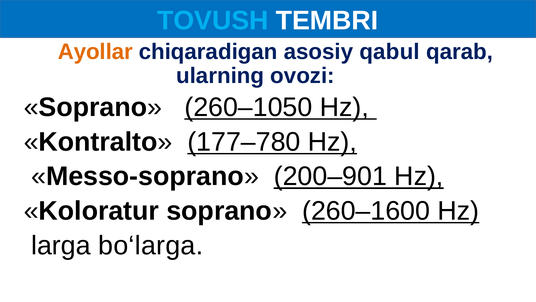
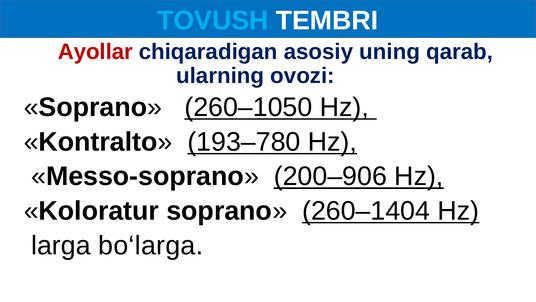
Ayollar colour: orange -> red
qabul: qabul -> uning
177–780: 177–780 -> 193–780
200–901: 200–901 -> 200–906
260–1600: 260–1600 -> 260–1404
